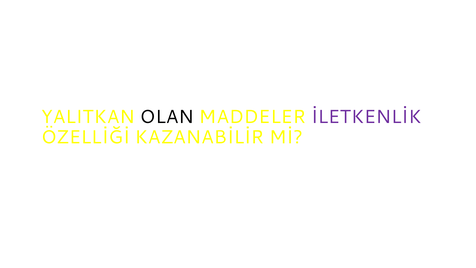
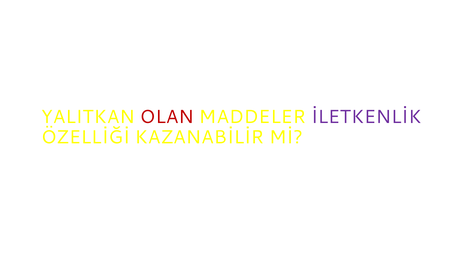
OLAN colour: black -> red
